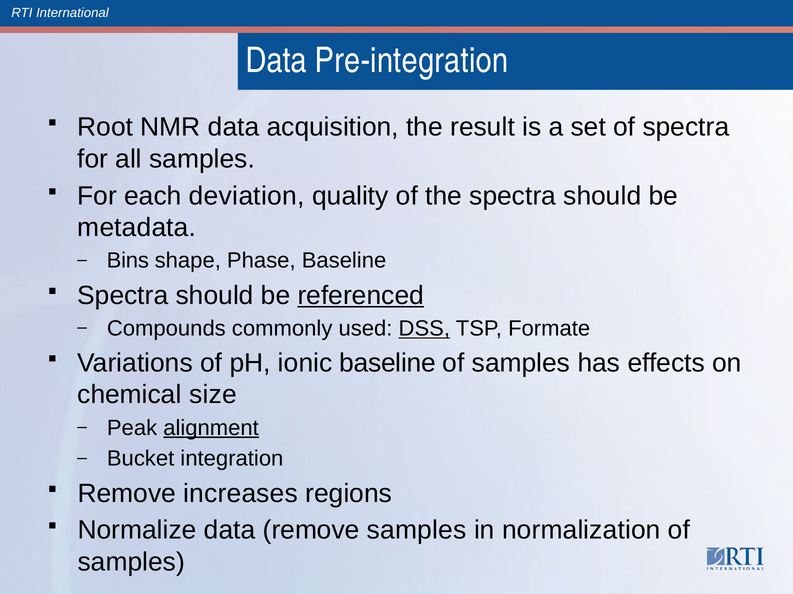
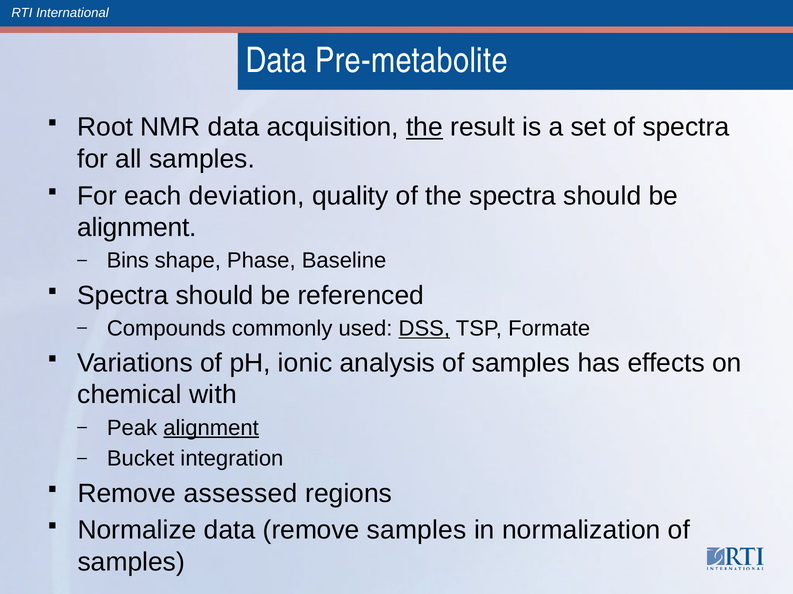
Pre-integration: Pre-integration -> Pre-metabolite
the at (425, 127) underline: none -> present
metadata at (137, 228): metadata -> alignment
referenced underline: present -> none
ionic baseline: baseline -> analysis
size: size -> with
increases: increases -> assessed
